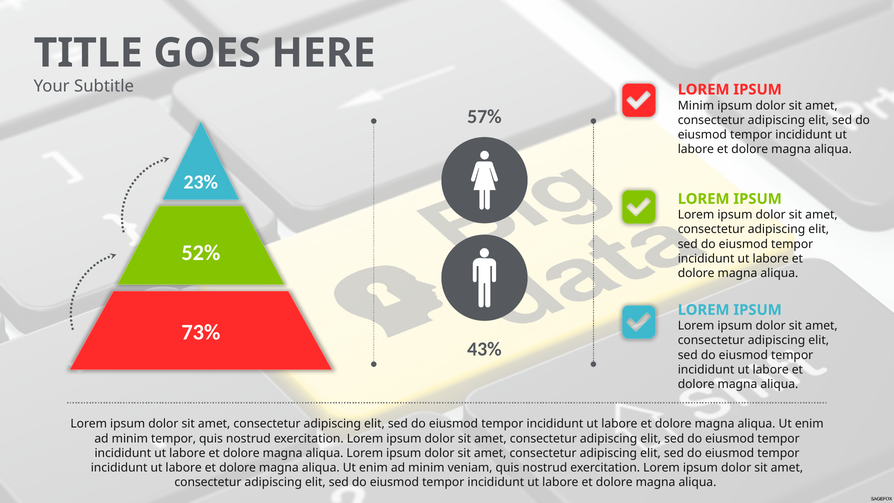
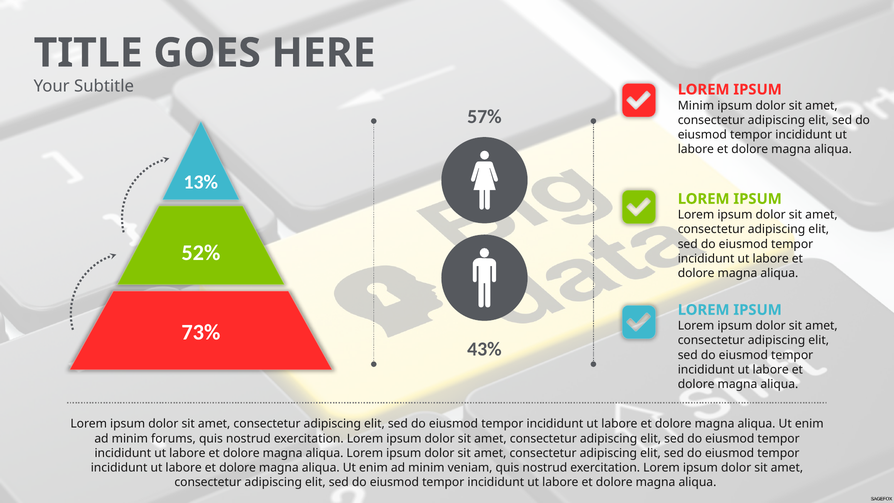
23%: 23% -> 13%
minim tempor: tempor -> forums
